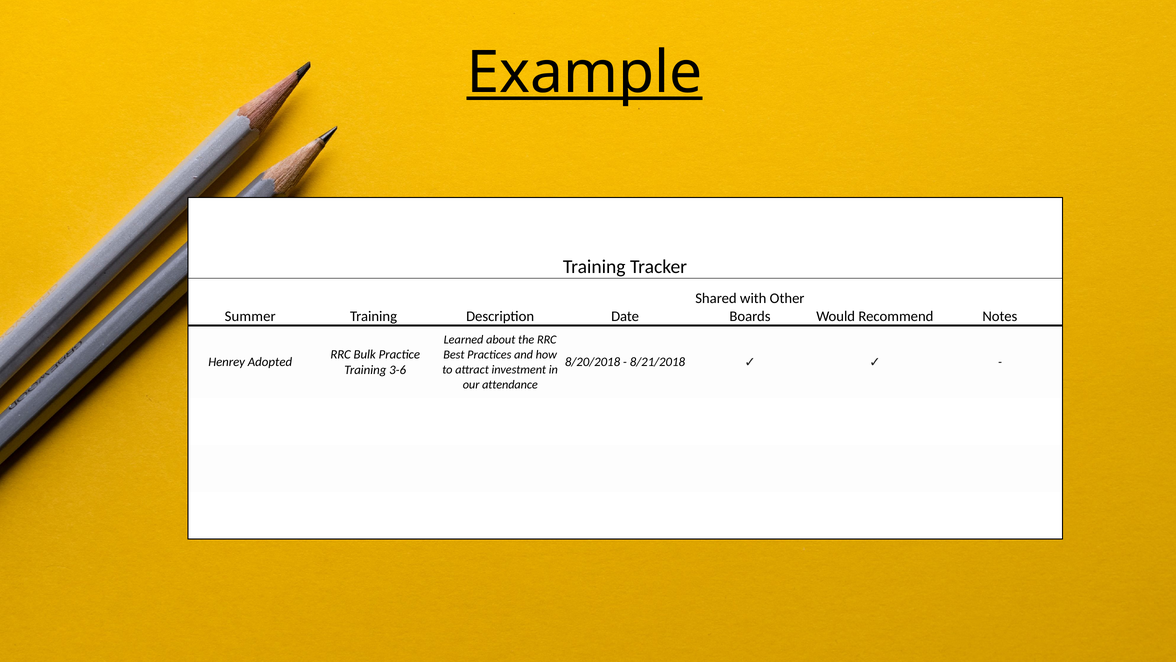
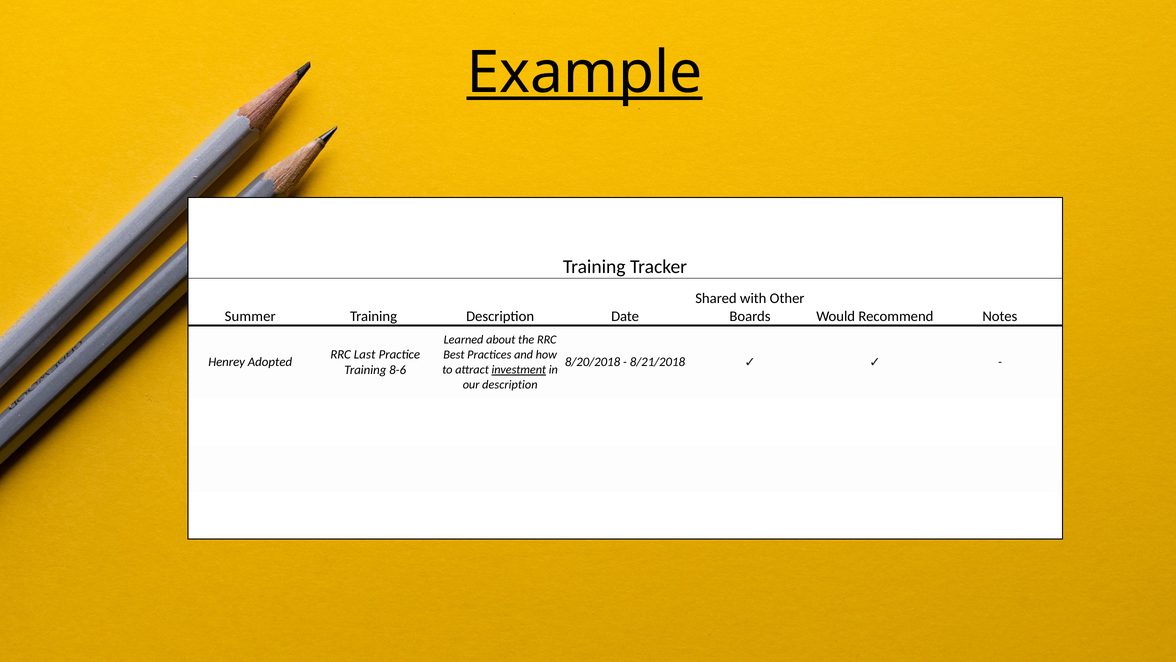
Bulk: Bulk -> Last
investment underline: none -> present
3-6: 3-6 -> 8-6
our attendance: attendance -> description
